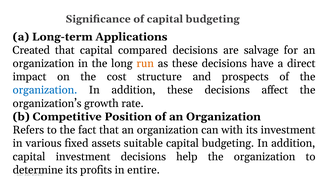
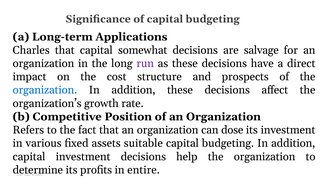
Created: Created -> Charles
compared: compared -> somewhat
run colour: orange -> purple
with: with -> dose
